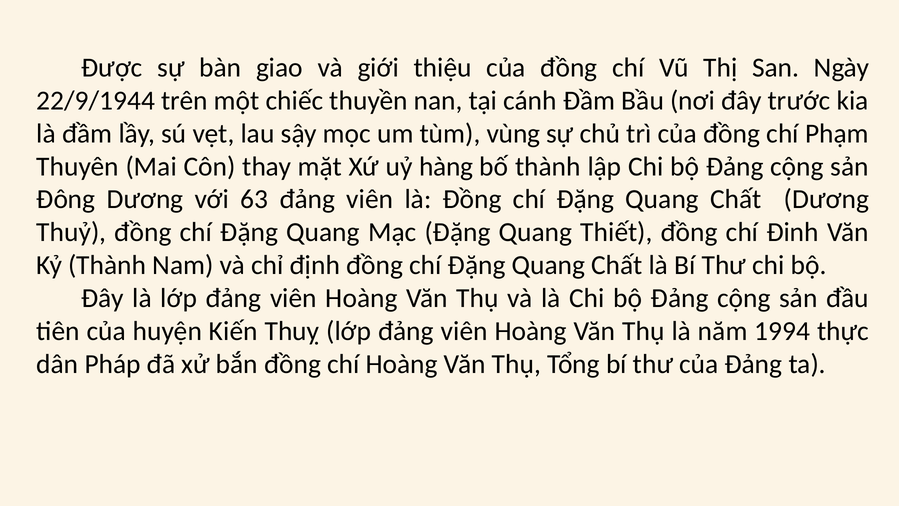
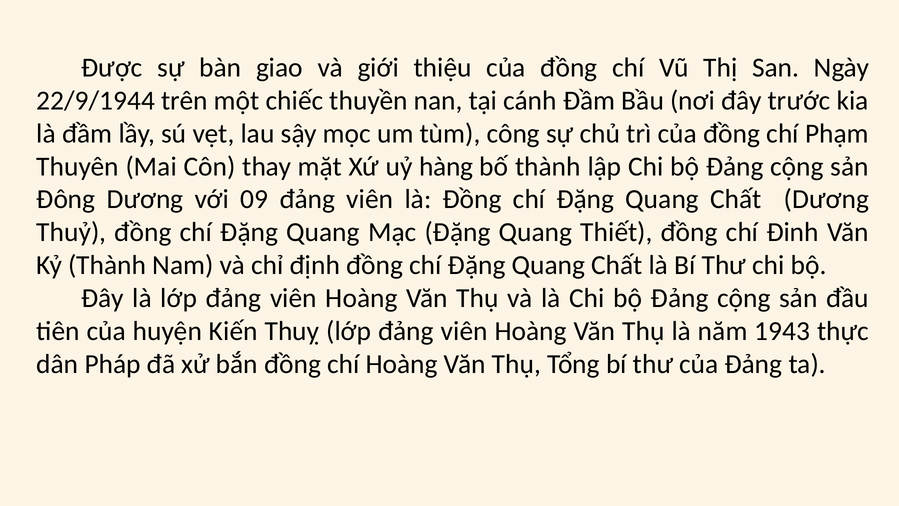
vùng: vùng -> công
63: 63 -> 09
1994: 1994 -> 1943
